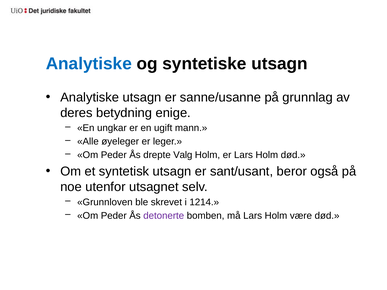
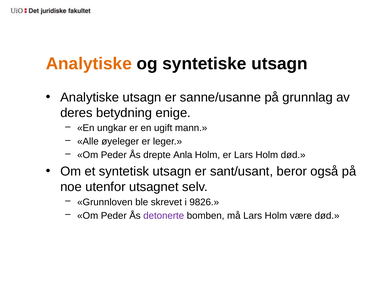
Analytiske at (89, 64) colour: blue -> orange
Valg: Valg -> Anla
1214: 1214 -> 9826
